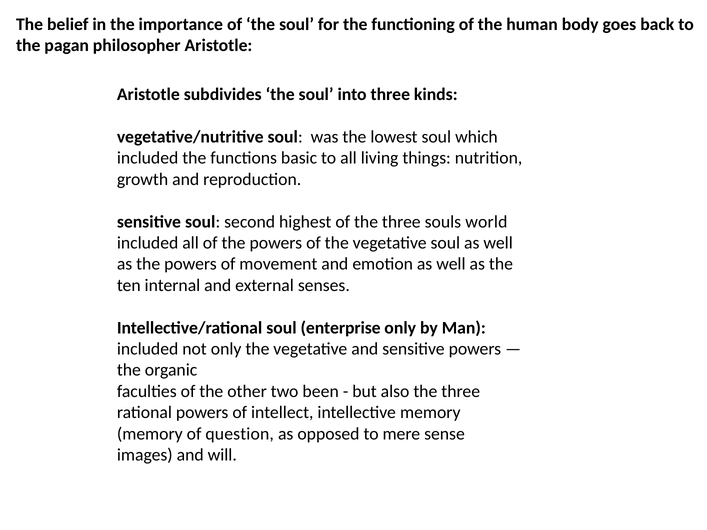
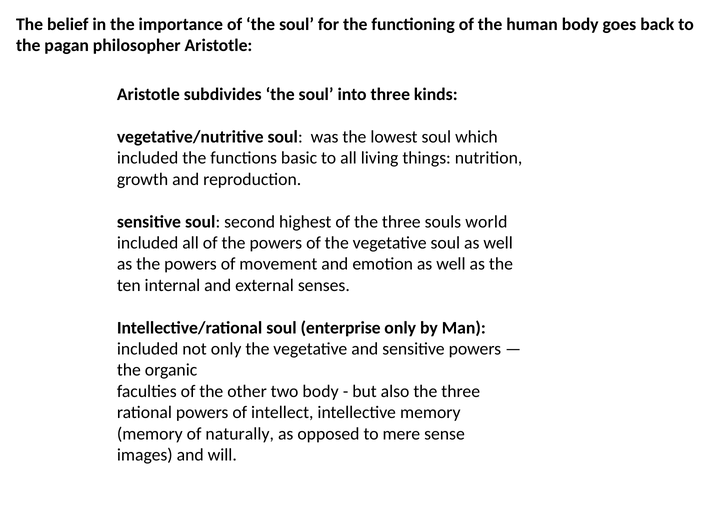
two been: been -> body
question: question -> naturally
